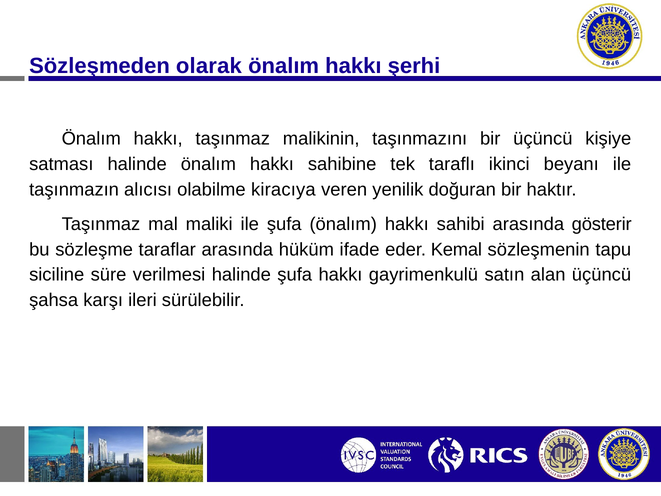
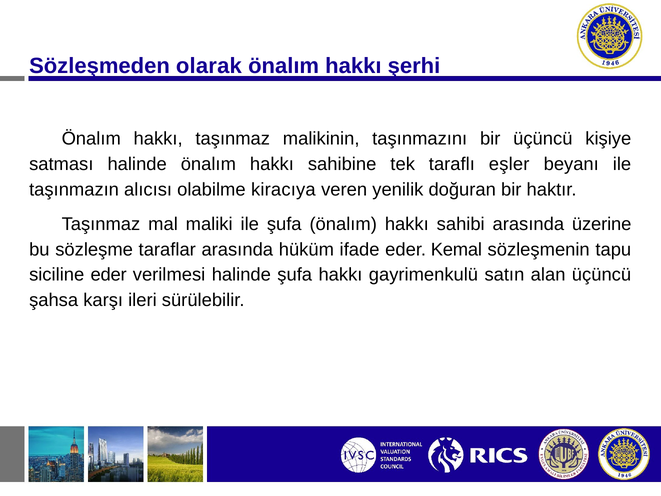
ikinci: ikinci -> eşler
gösterir: gösterir -> üzerine
siciline süre: süre -> eder
